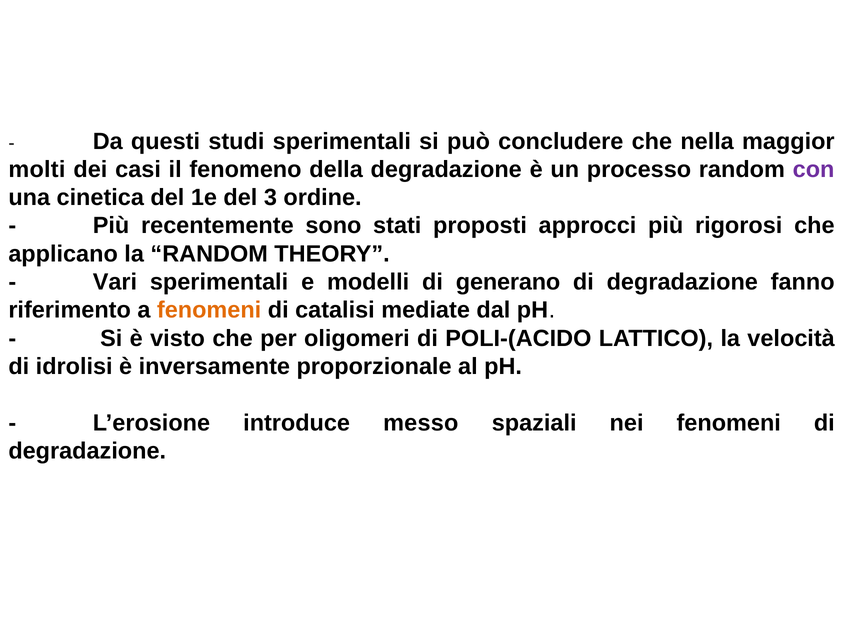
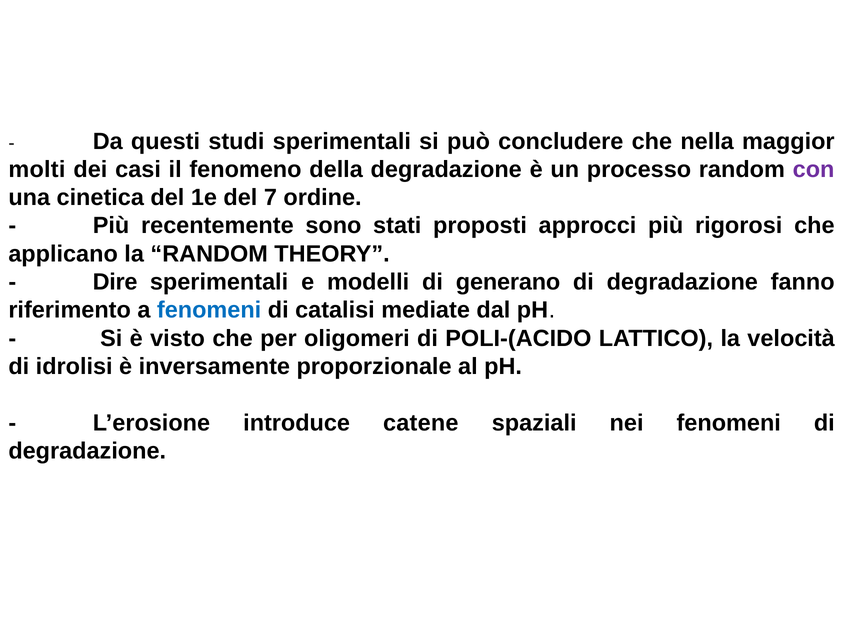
3: 3 -> 7
Vari: Vari -> Dire
fenomeni at (209, 310) colour: orange -> blue
messo: messo -> catene
